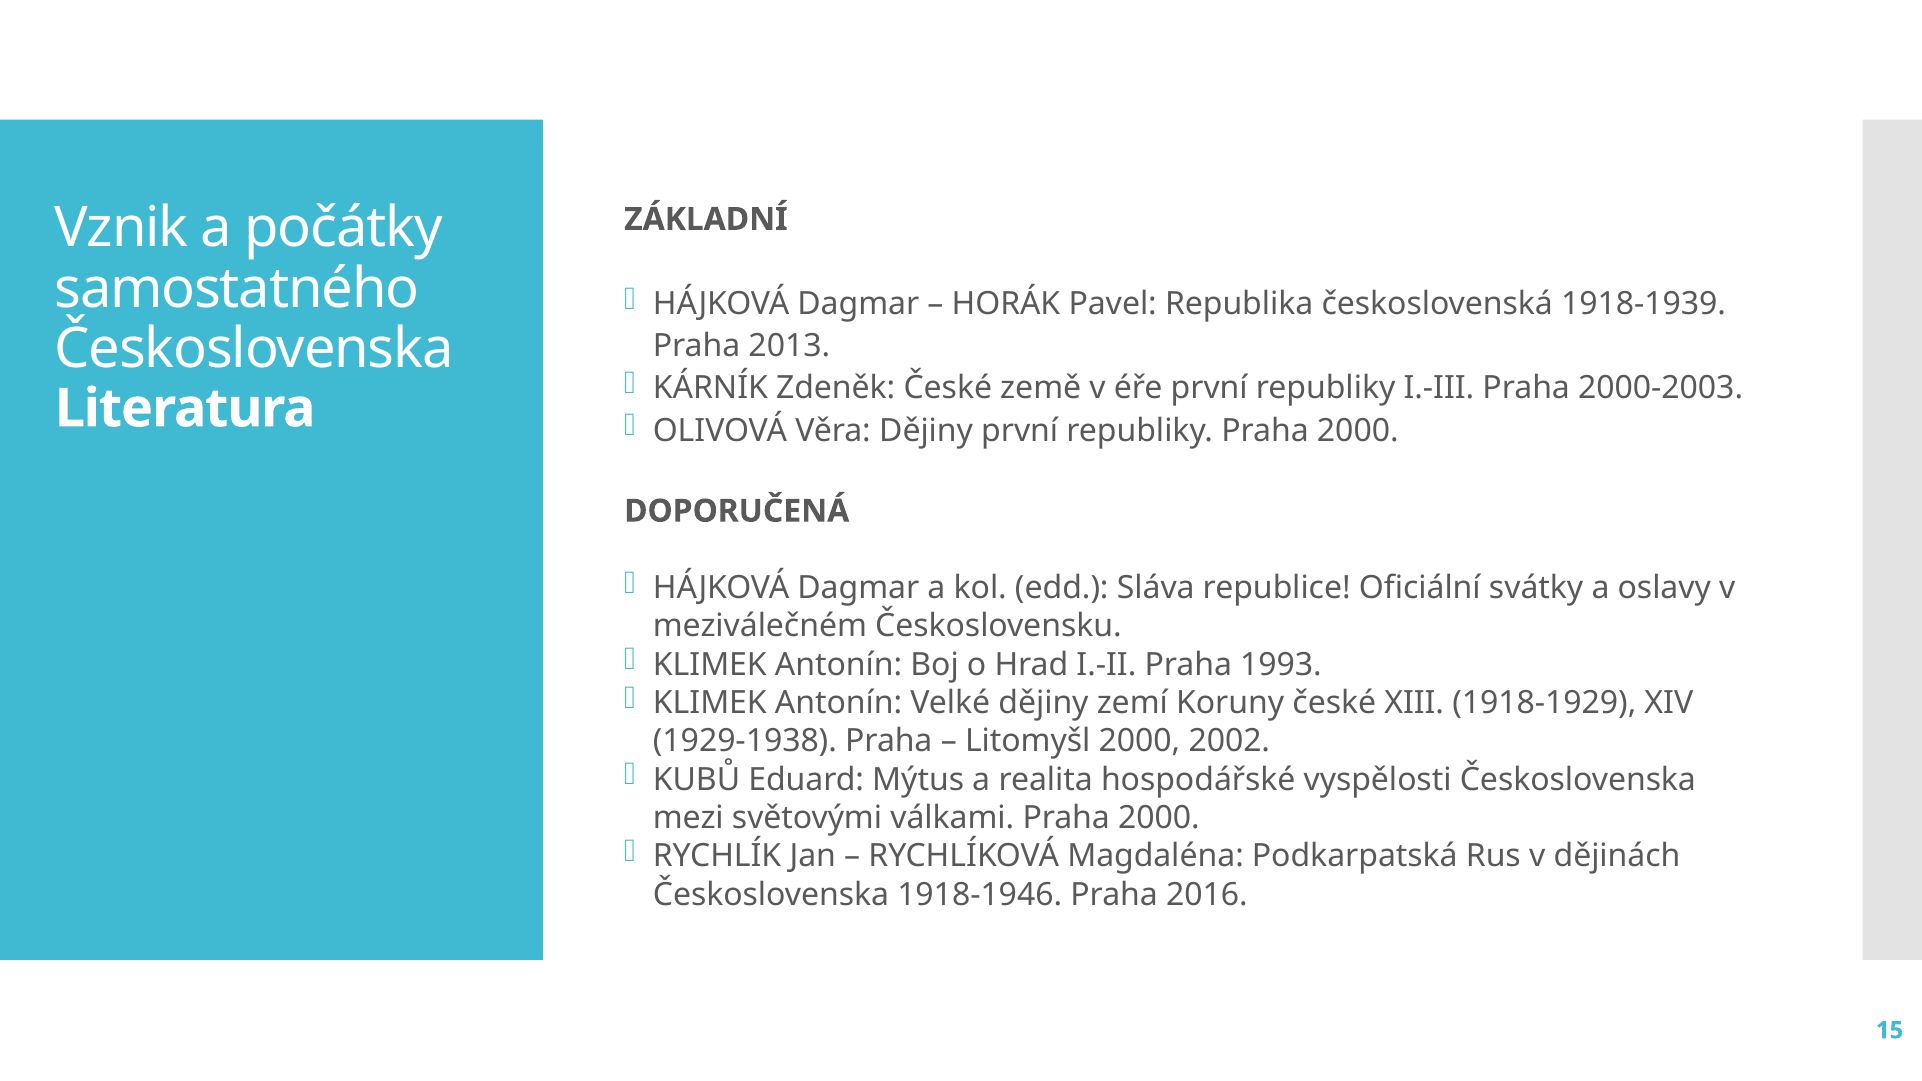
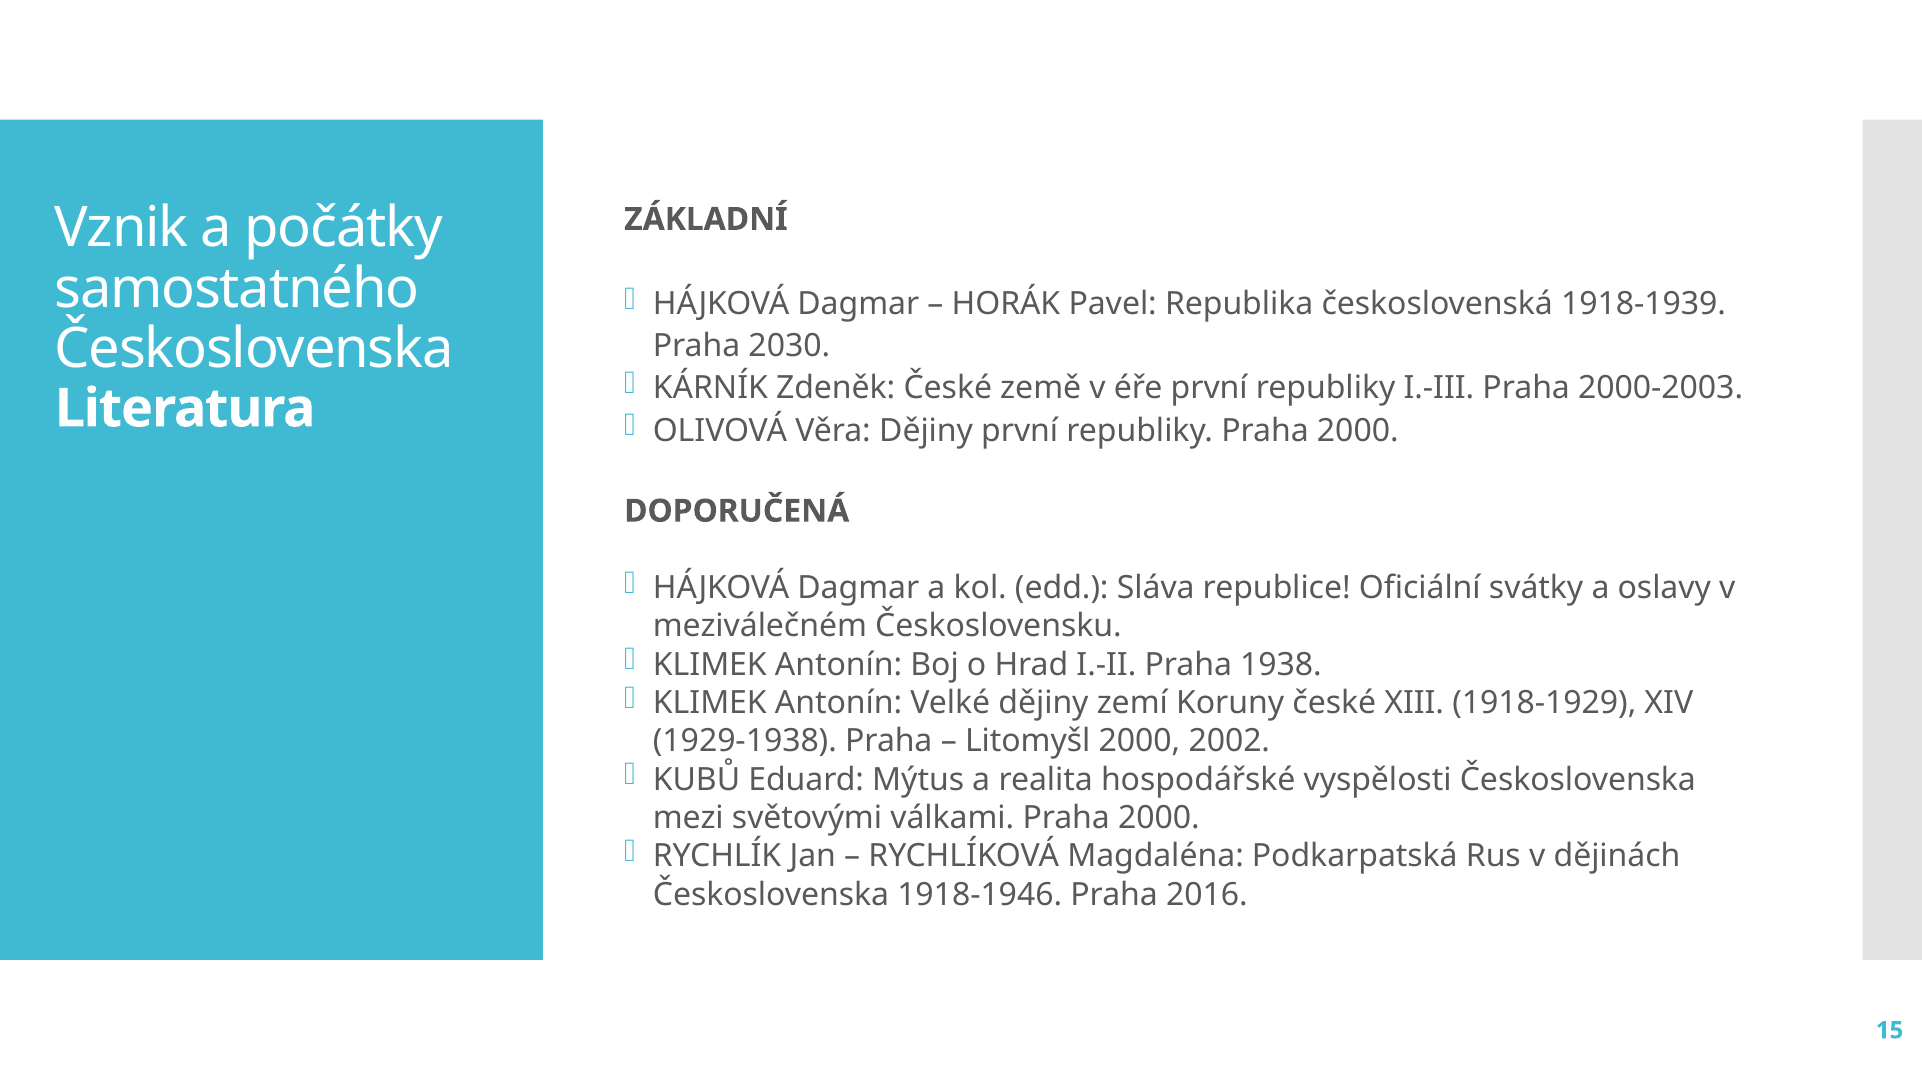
2013: 2013 -> 2030
1993: 1993 -> 1938
